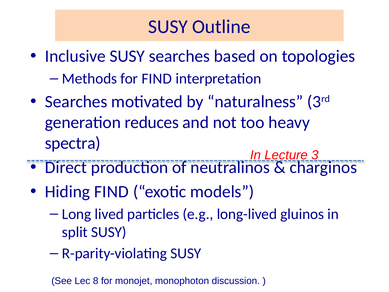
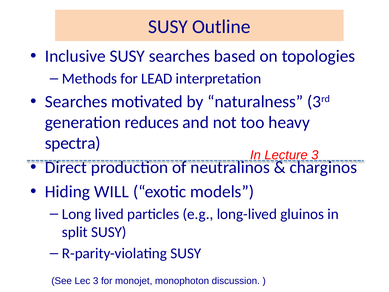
for FIND: FIND -> LEAD
Hiding FIND: FIND -> WILL
Lec 8: 8 -> 3
